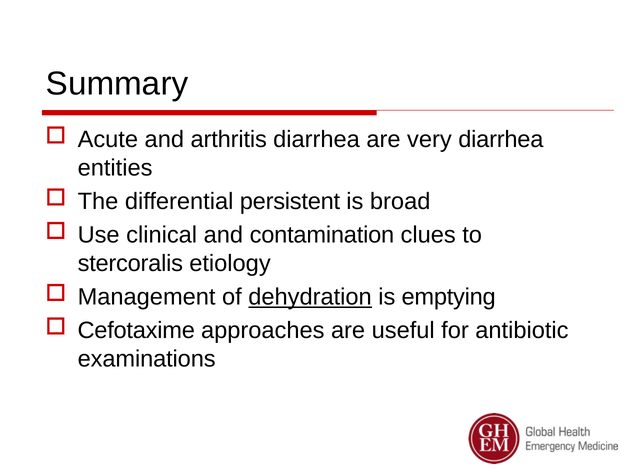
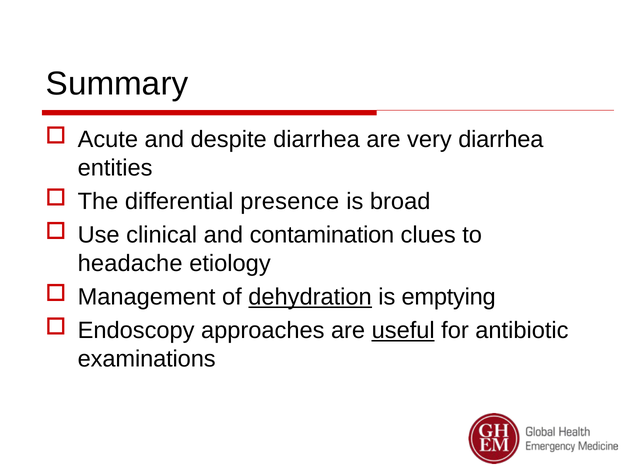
arthritis: arthritis -> despite
persistent: persistent -> presence
stercoralis: stercoralis -> headache
Cefotaxime: Cefotaxime -> Endoscopy
useful underline: none -> present
